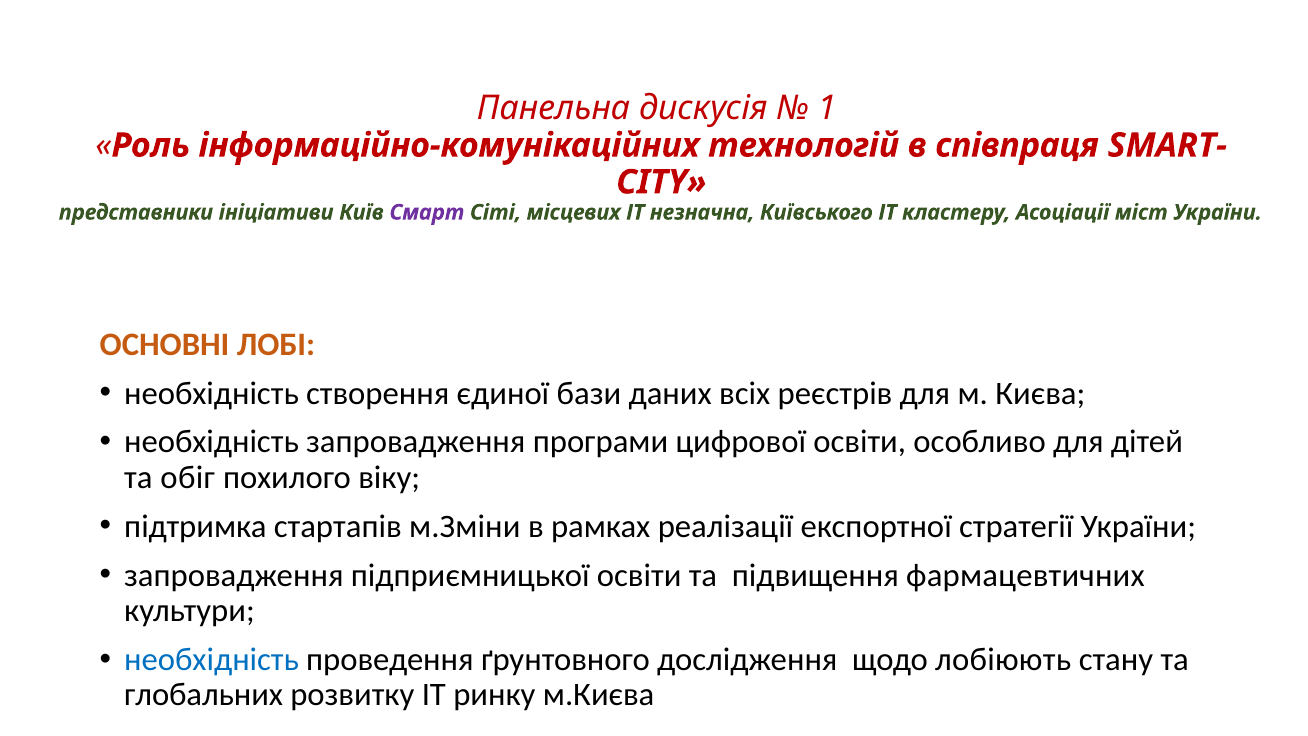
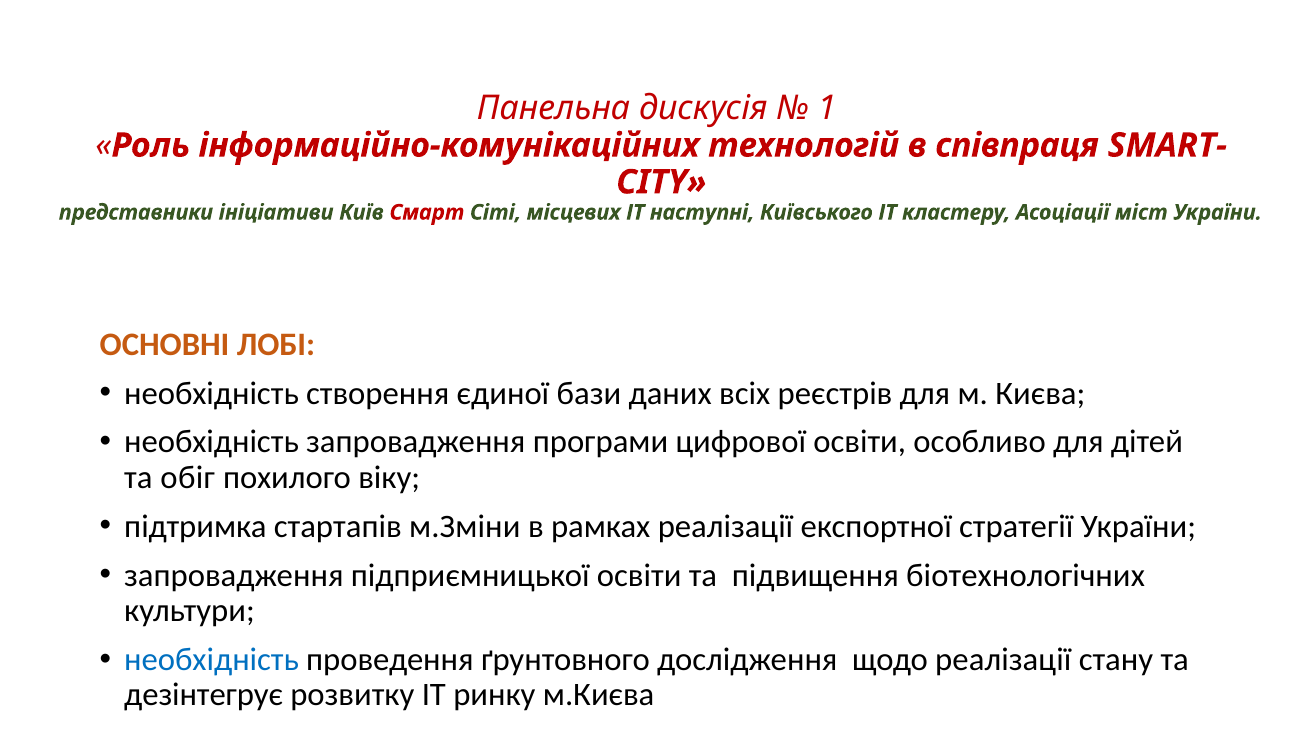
Смарт colour: purple -> red
незначна: незначна -> наступні
фармацевтичних: фармацевтичних -> біотехнологічних
щодо лобіюють: лобіюють -> реалізації
глобальних: глобальних -> дезінтегрує
